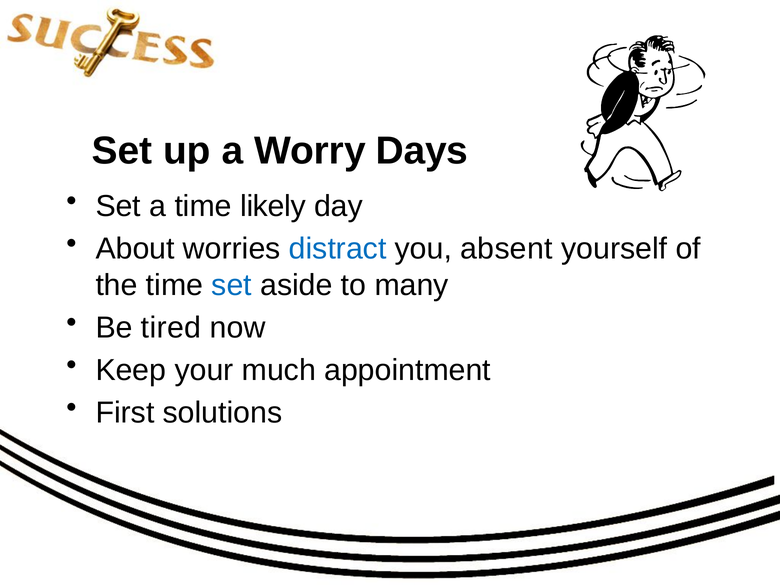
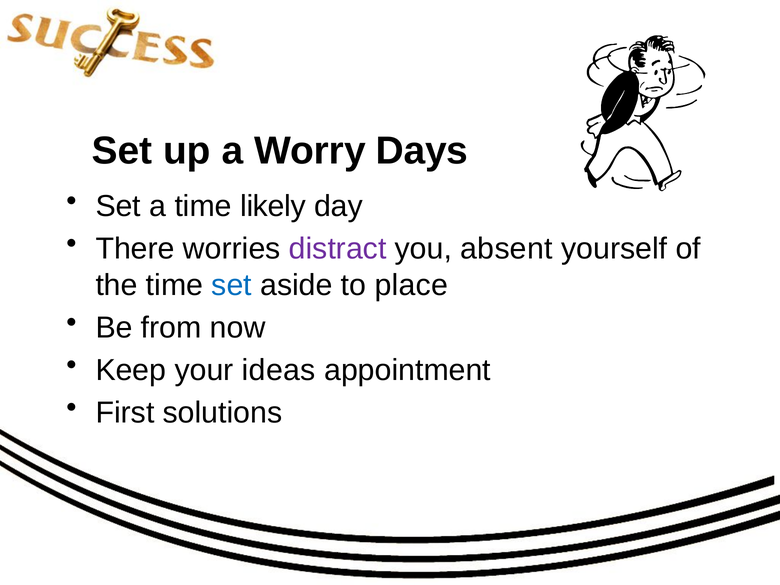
About: About -> There
distract colour: blue -> purple
many: many -> place
tired: tired -> from
much: much -> ideas
